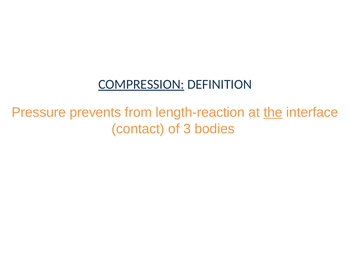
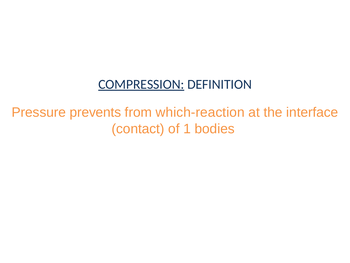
length-reaction: length-reaction -> which-reaction
the underline: present -> none
3: 3 -> 1
